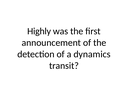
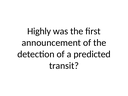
dynamics: dynamics -> predicted
